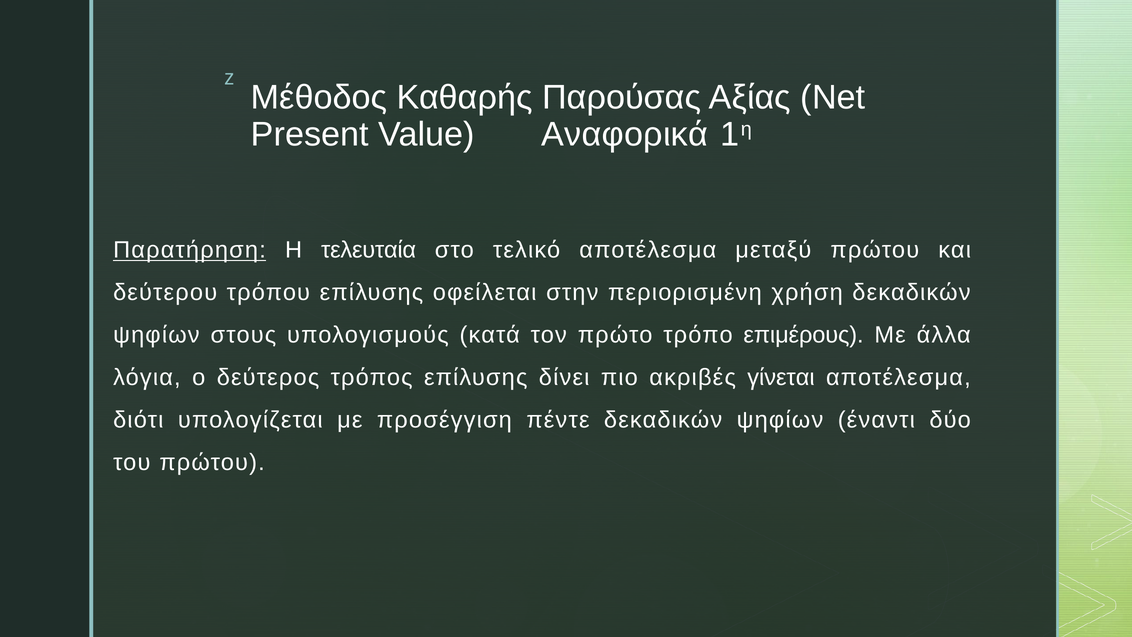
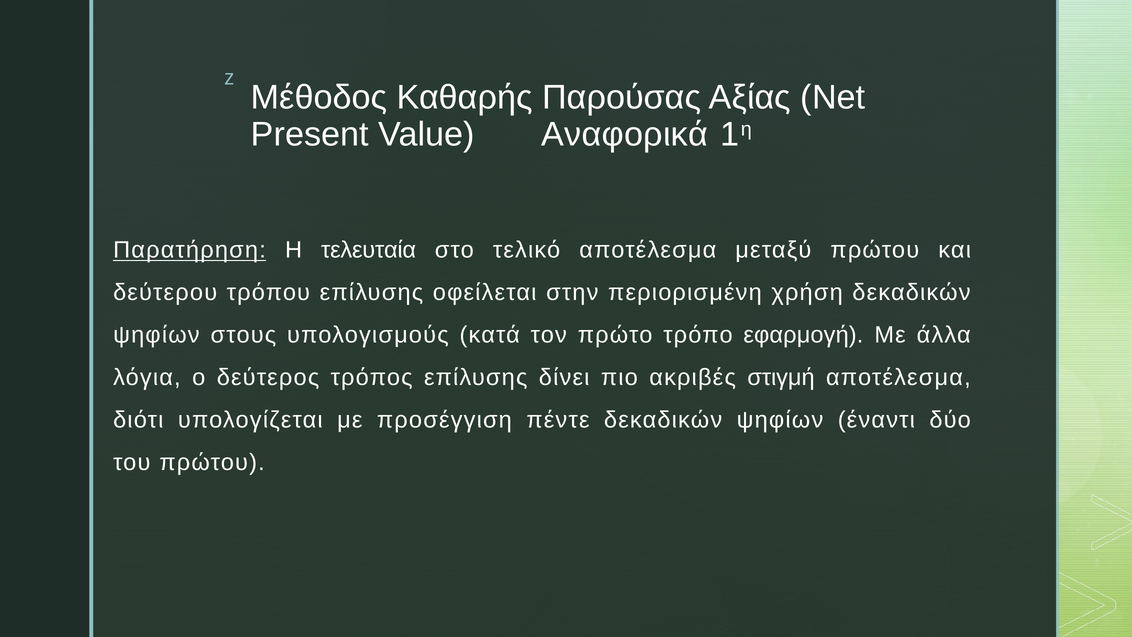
επιμέρους: επιμέρους -> εφαρμογή
γίνεται: γίνεται -> στιγμή
